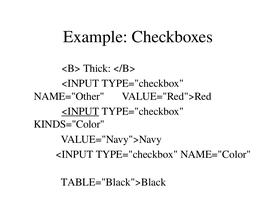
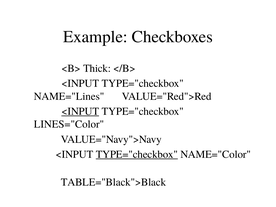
NAME="Other: NAME="Other -> NAME="Lines
KINDS="Color: KINDS="Color -> LINES="Color
TYPE="checkbox at (137, 154) underline: none -> present
